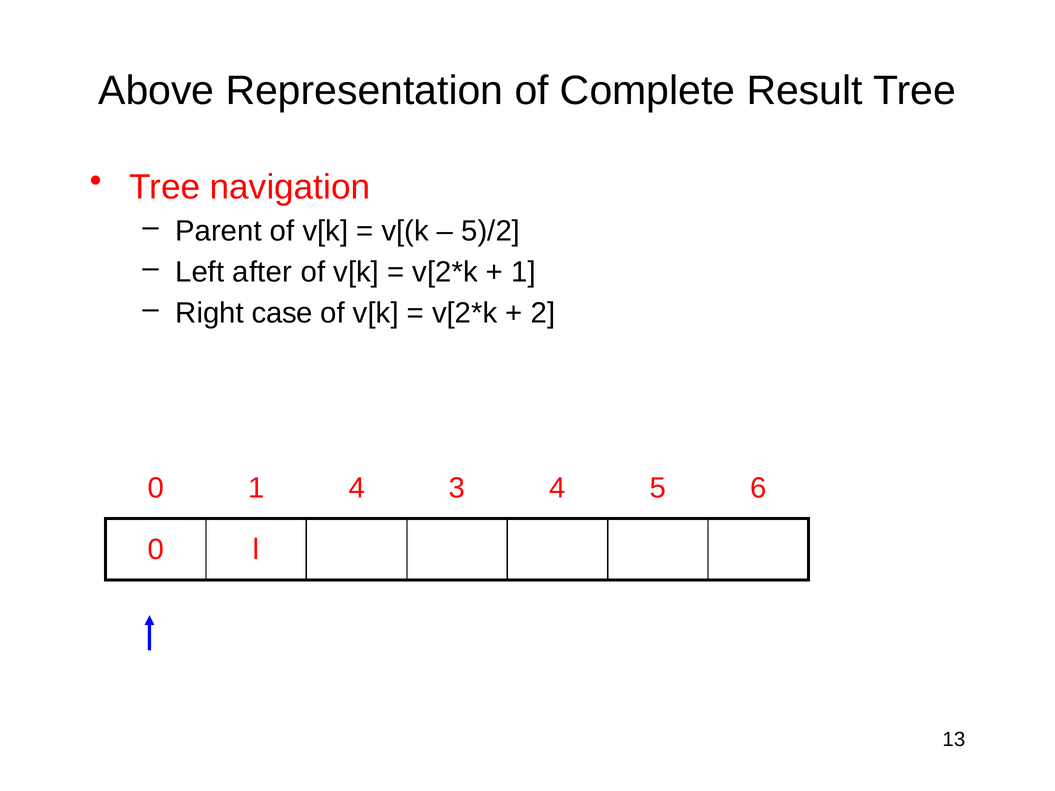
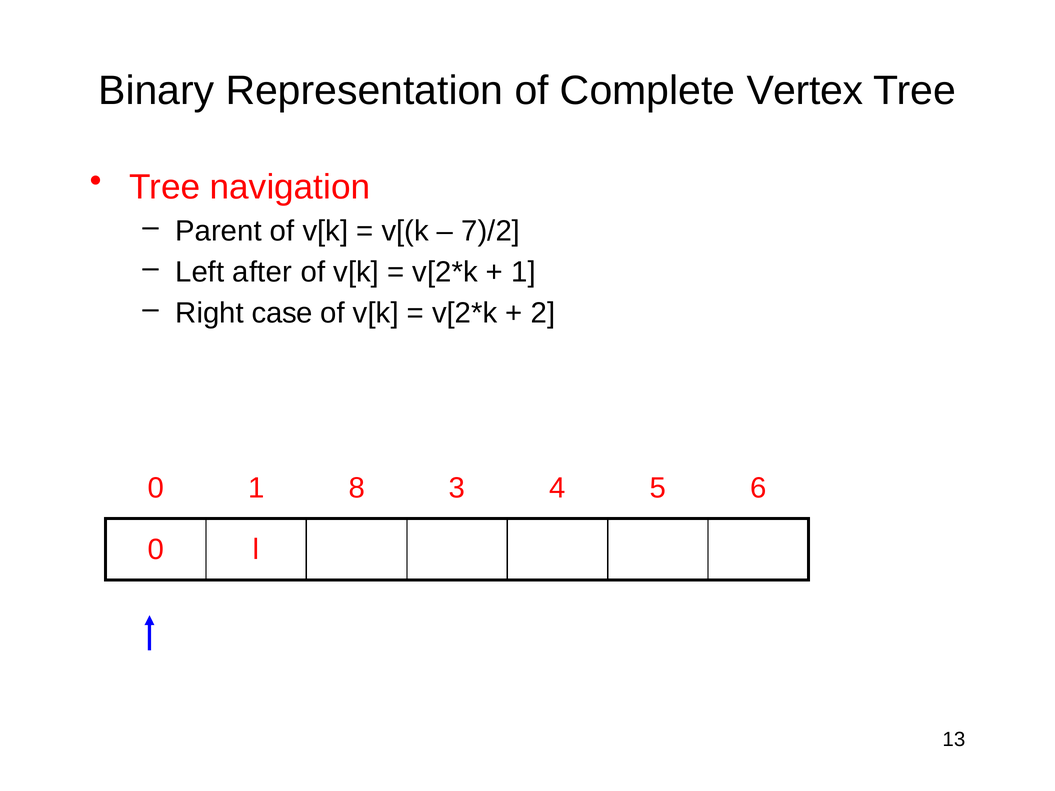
Above: Above -> Binary
Result: Result -> Vertex
5)/2: 5)/2 -> 7)/2
1 4: 4 -> 8
